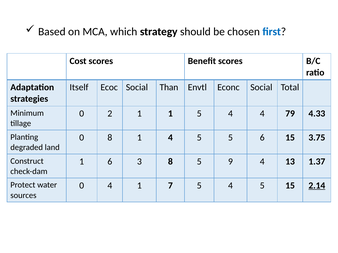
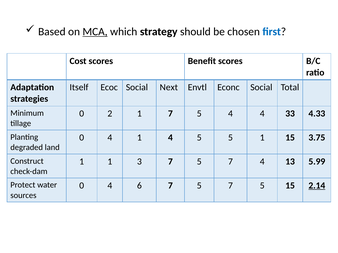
MCA underline: none -> present
Than: Than -> Next
1 1: 1 -> 7
79: 79 -> 33
8 at (110, 138): 8 -> 4
5 6: 6 -> 1
1 6: 6 -> 1
3 8: 8 -> 7
9 at (230, 162): 9 -> 7
1.37: 1.37 -> 5.99
4 1: 1 -> 6
4 at (230, 186): 4 -> 7
